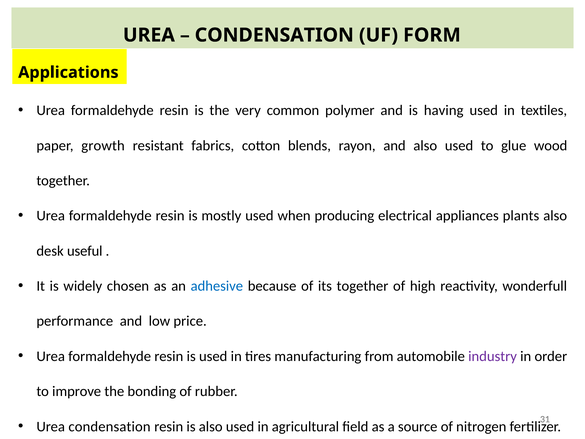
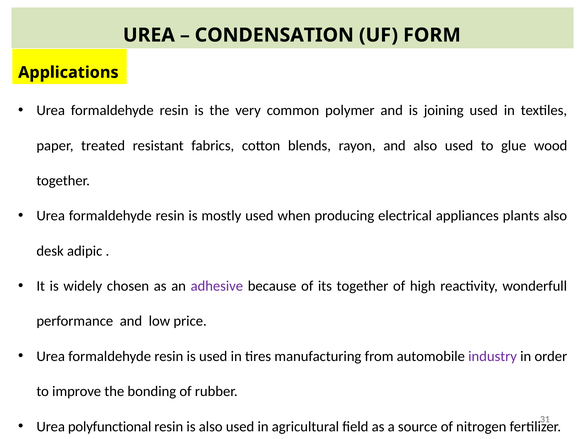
having: having -> joining
growth: growth -> treated
useful: useful -> adipic
adhesive colour: blue -> purple
Urea condensation: condensation -> polyfunctional
